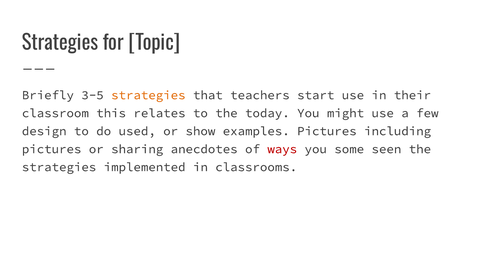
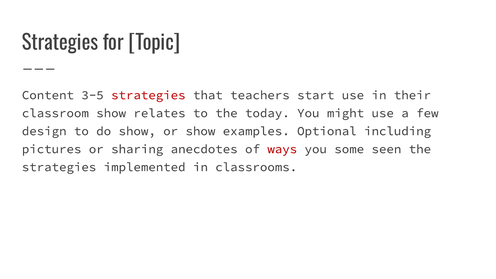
Briefly: Briefly -> Content
strategies at (148, 95) colour: orange -> red
classroom this: this -> show
do used: used -> show
examples Pictures: Pictures -> Optional
